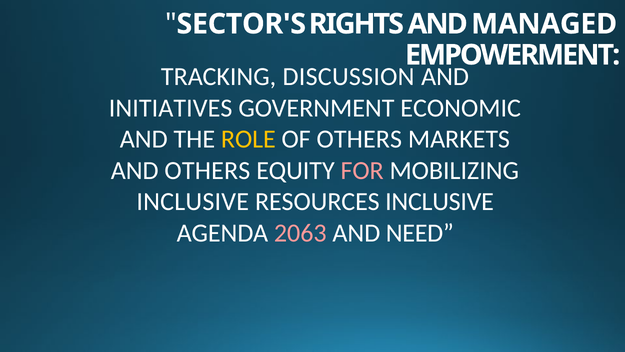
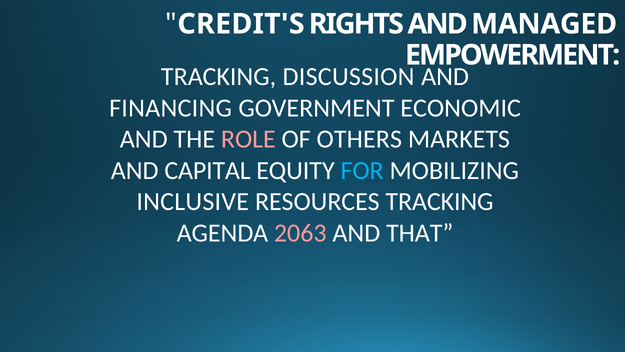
SECTOR'S: SECTOR'S -> CREDIT'S
INITIATIVES: INITIATIVES -> FINANCING
ROLE colour: yellow -> pink
AND OTHERS: OTHERS -> CAPITAL
FOR colour: pink -> light blue
RESOURCES INCLUSIVE: INCLUSIVE -> TRACKING
NEED: NEED -> THAT
